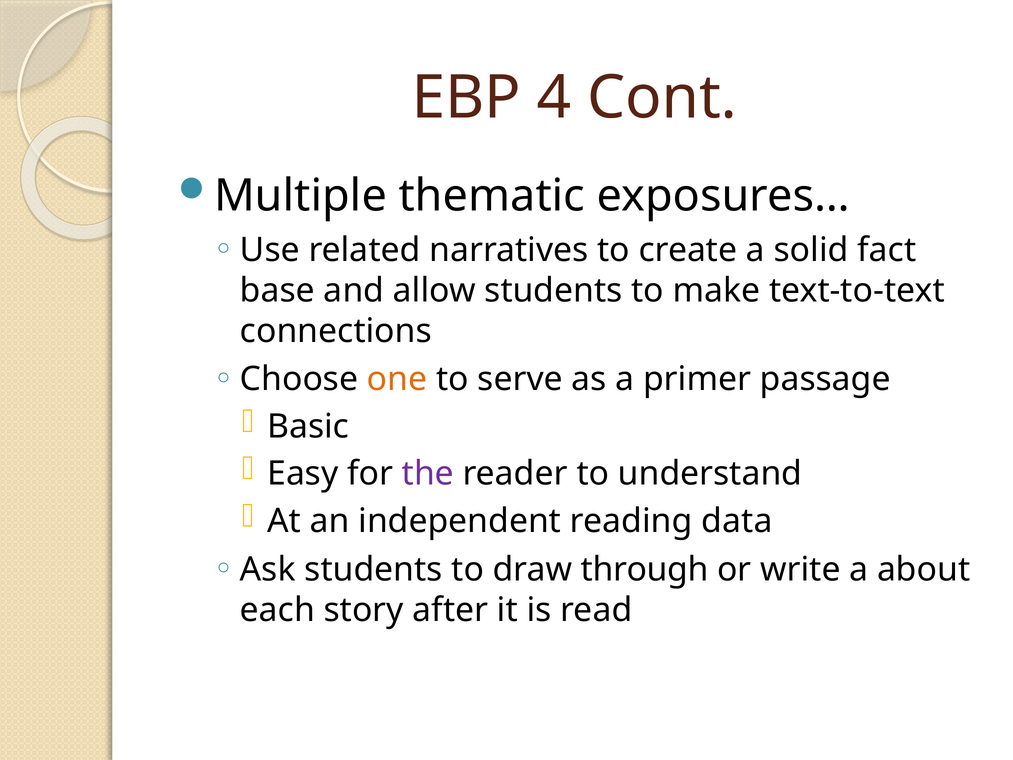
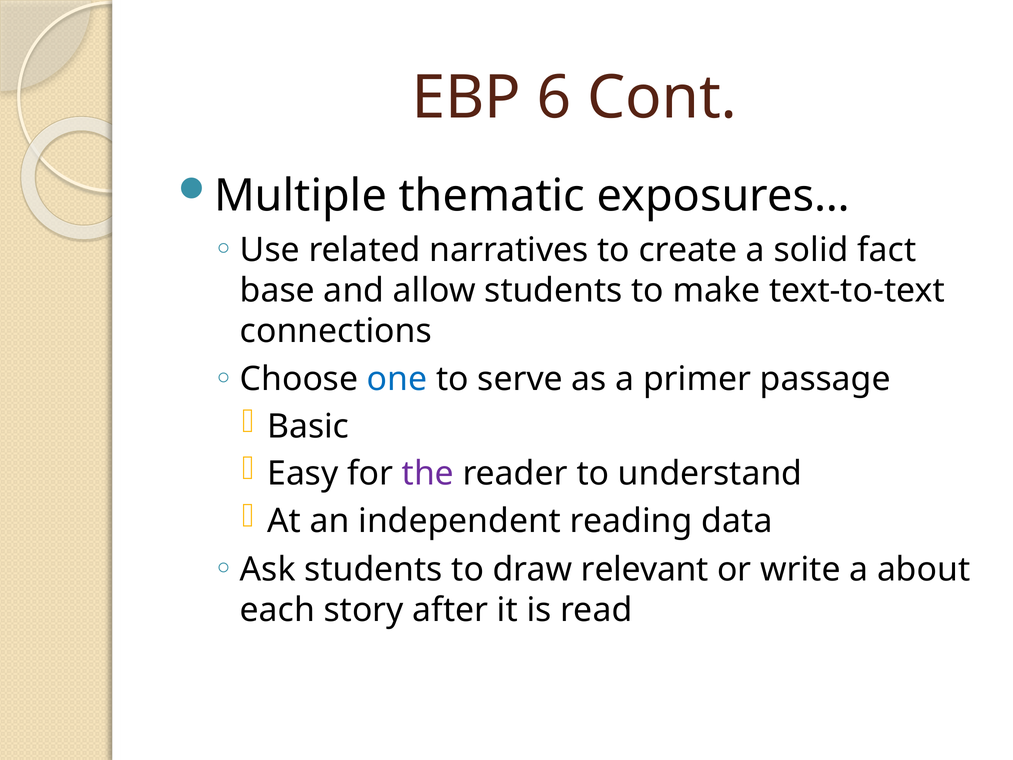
4: 4 -> 6
one colour: orange -> blue
through: through -> relevant
